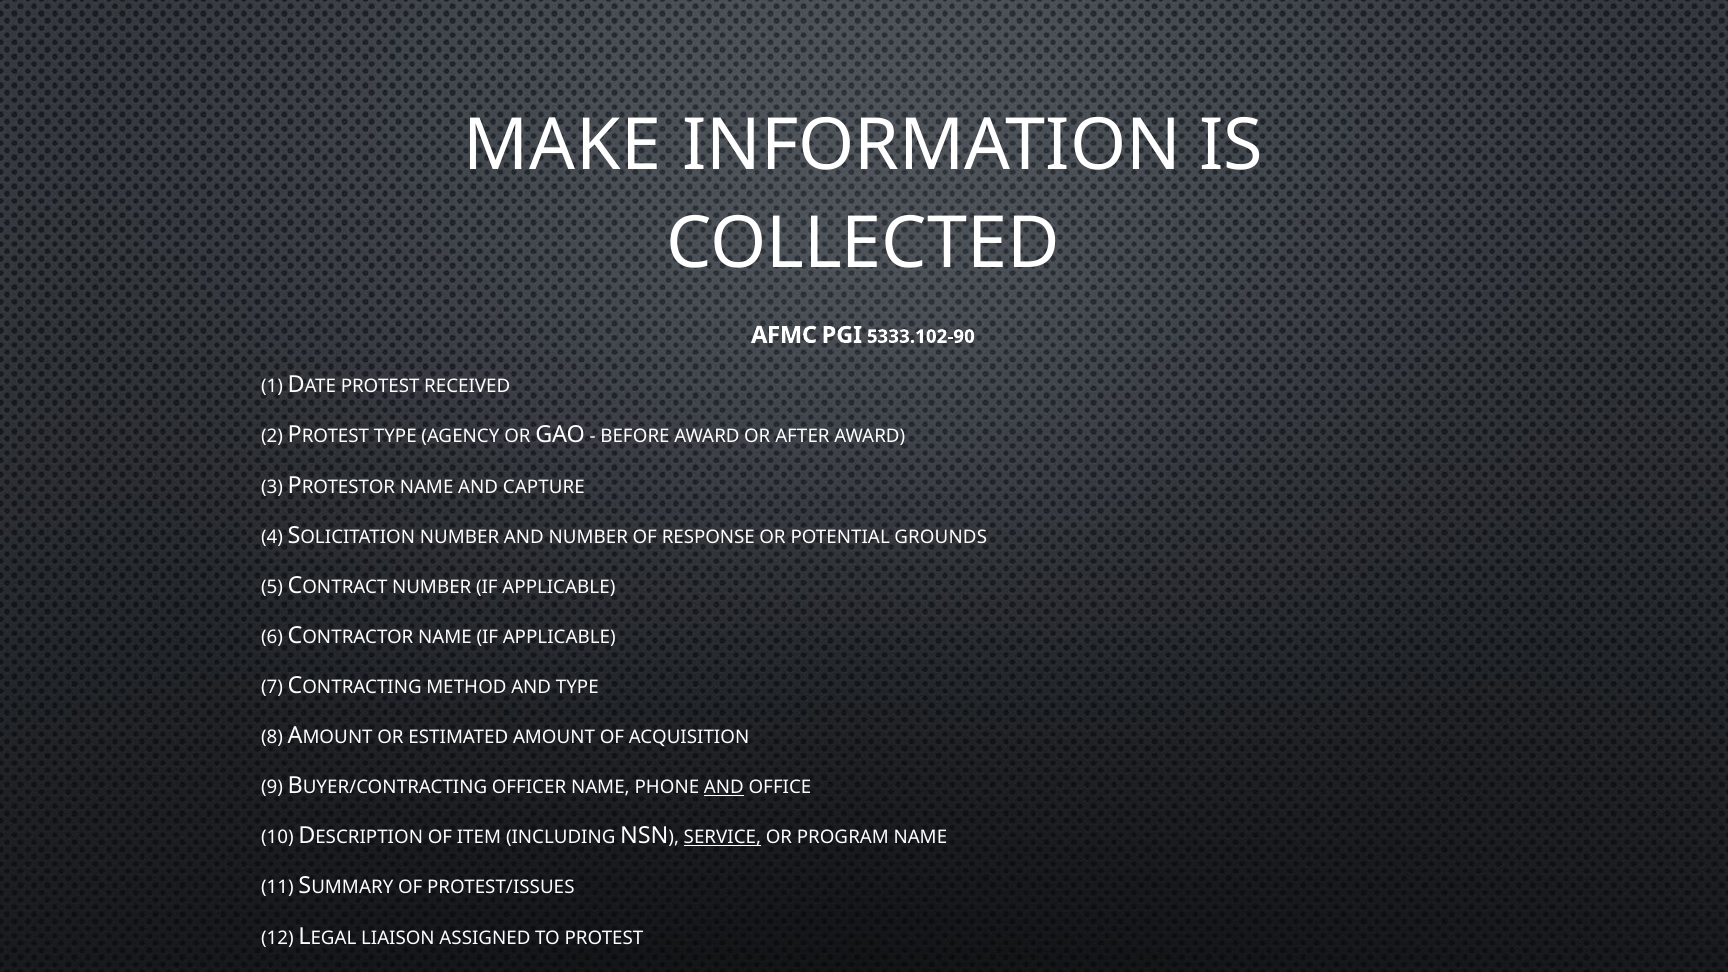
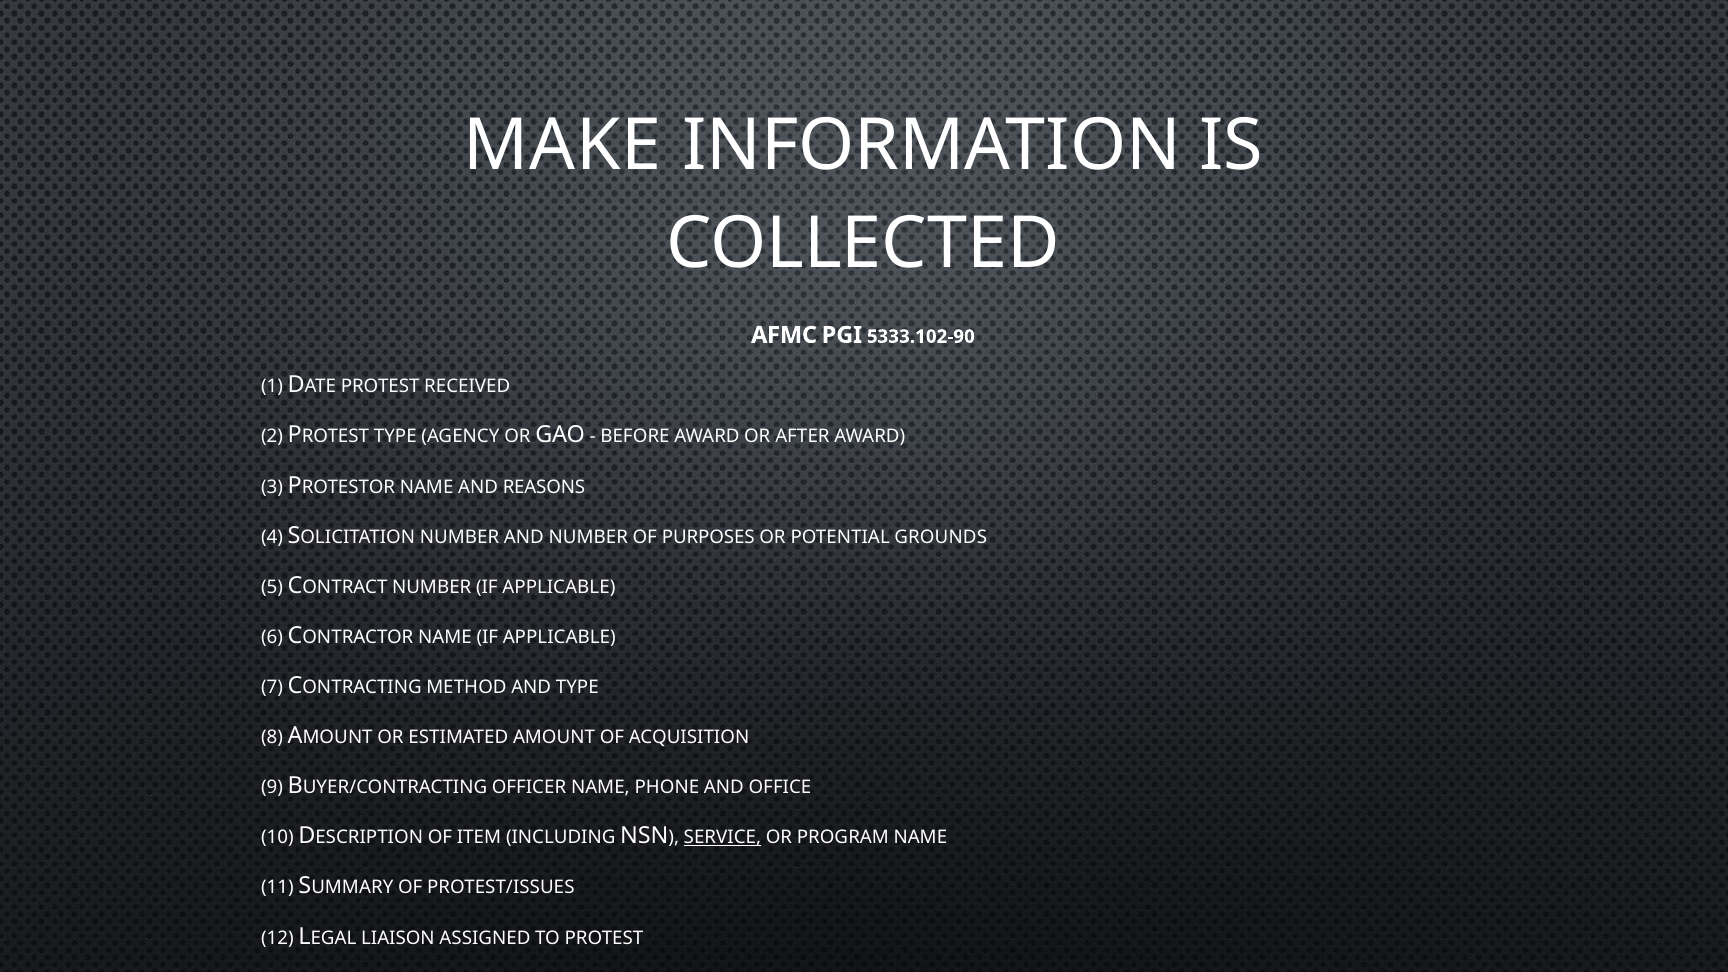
CAPTURE: CAPTURE -> REASONS
RESPONSE: RESPONSE -> PURPOSES
AND at (724, 788) underline: present -> none
